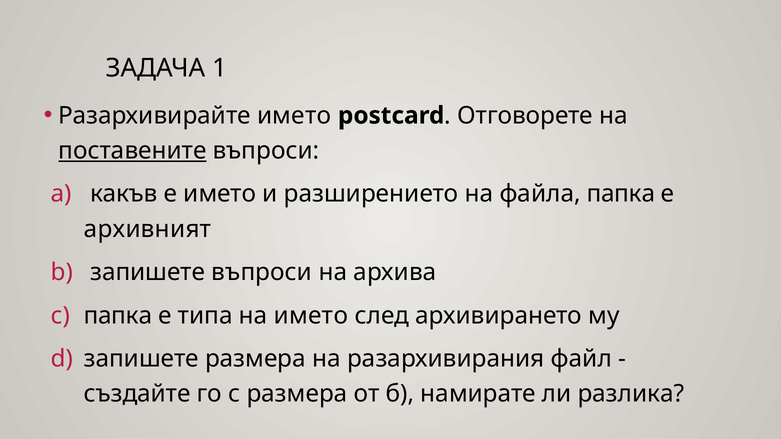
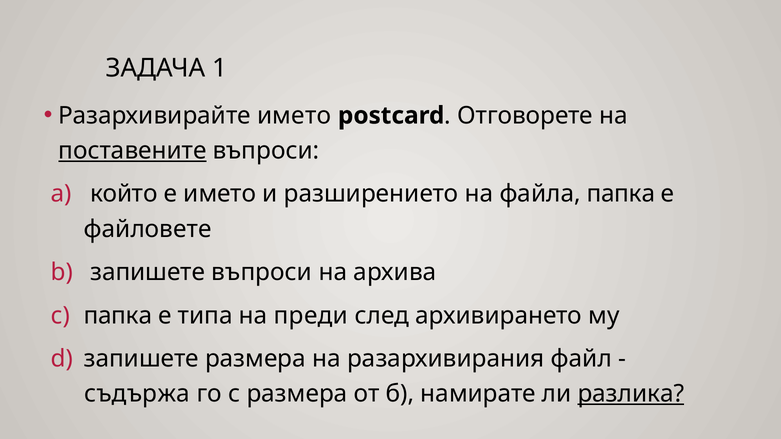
какъв: какъв -> който
архивният: архивният -> файловете
на името: името -> преди
създайте: създайте -> съдържа
разлика underline: none -> present
